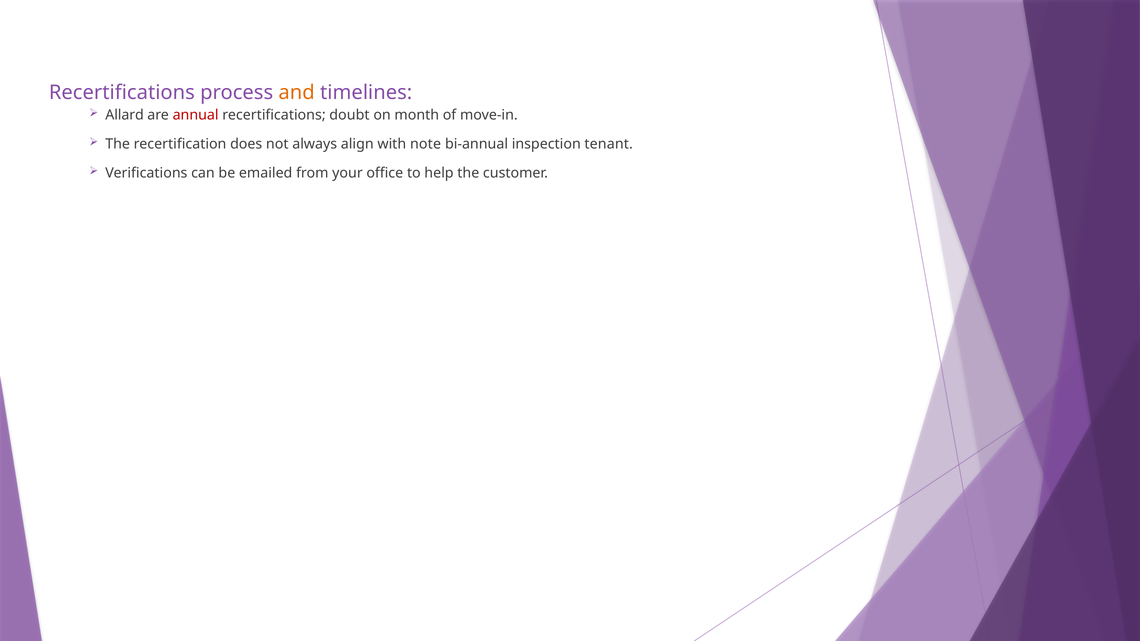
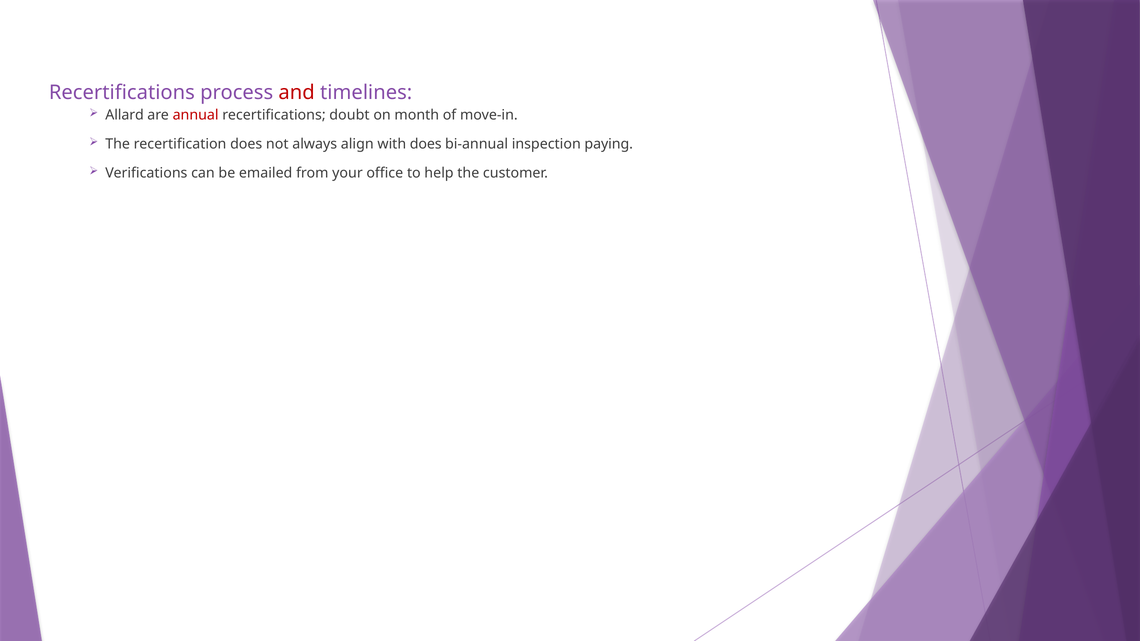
and colour: orange -> red
with note: note -> does
tenant: tenant -> paying
